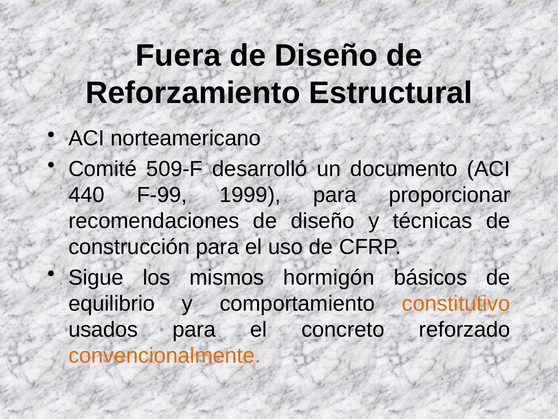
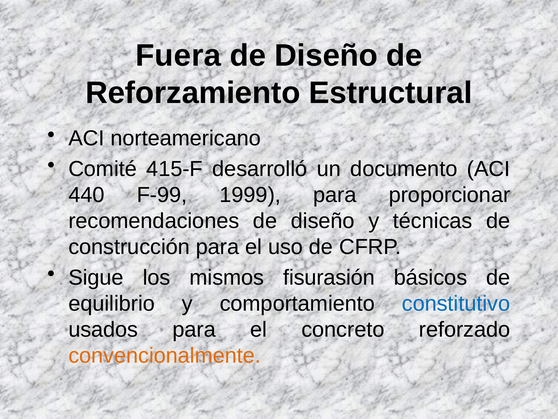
509-F: 509-F -> 415-F
hormigón: hormigón -> fisurasión
constitutivo colour: orange -> blue
